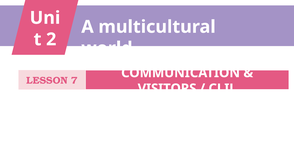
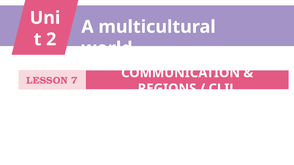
VISITORS: VISITORS -> REGIONS
